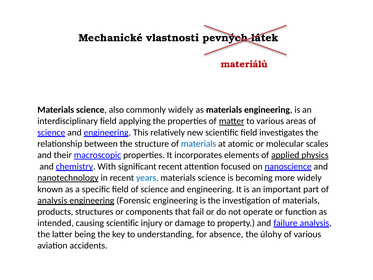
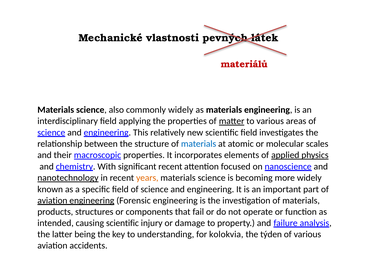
years colour: blue -> orange
analysis at (52, 200): analysis -> aviation
absence: absence -> kolokvia
úlohy: úlohy -> týden
